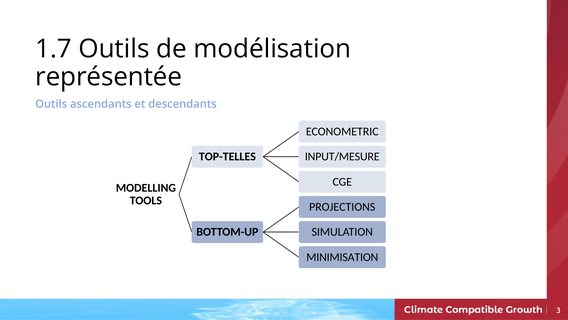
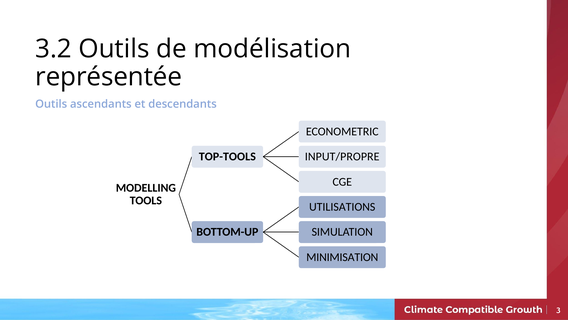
1.7: 1.7 -> 3.2
TOP-TELLES: TOP-TELLES -> TOP-TOOLS
INPUT/MESURE: INPUT/MESURE -> INPUT/PROPRE
PROJECTIONS: PROJECTIONS -> UTILISATIONS
